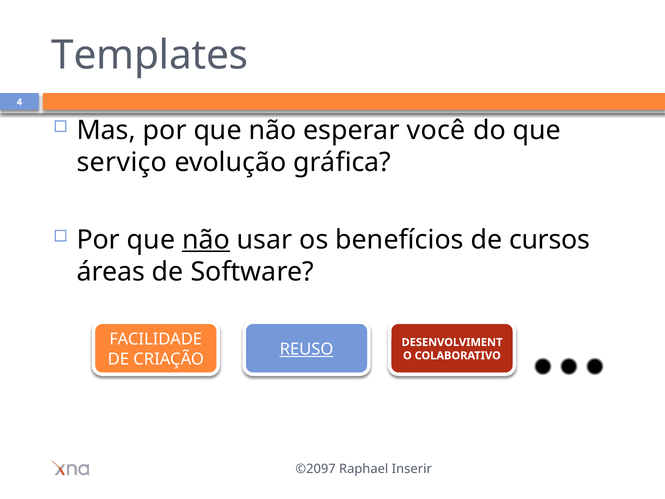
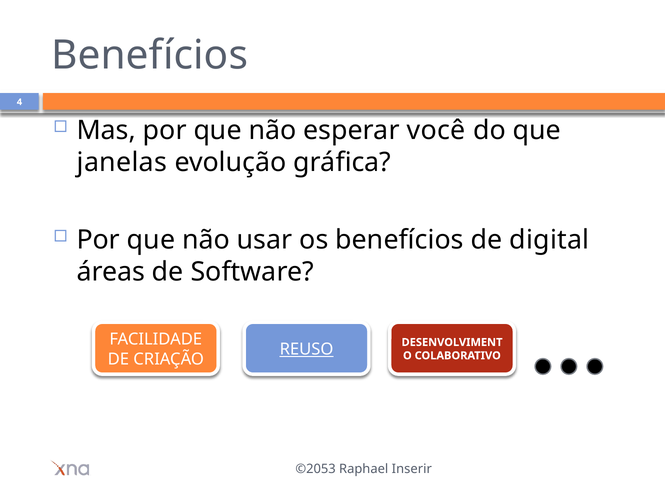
Templates at (150, 55): Templates -> Benefícios
serviço: serviço -> janelas
não at (206, 240) underline: present -> none
cursos: cursos -> digital
©2097: ©2097 -> ©2053
